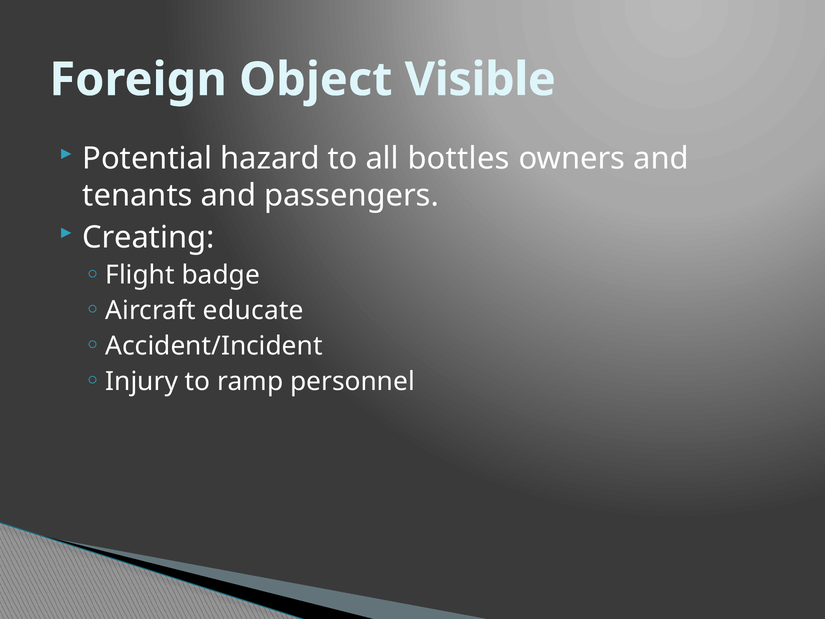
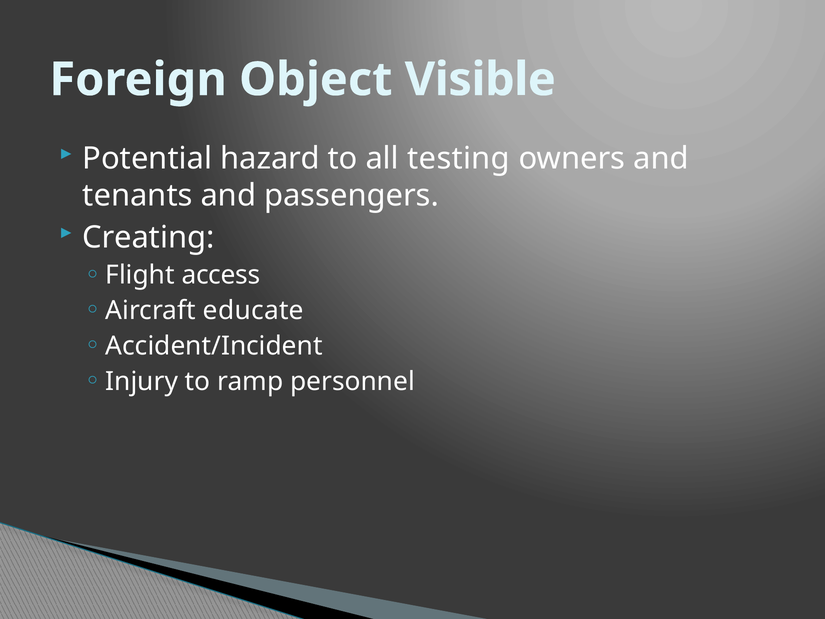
bottles: bottles -> testing
badge: badge -> access
